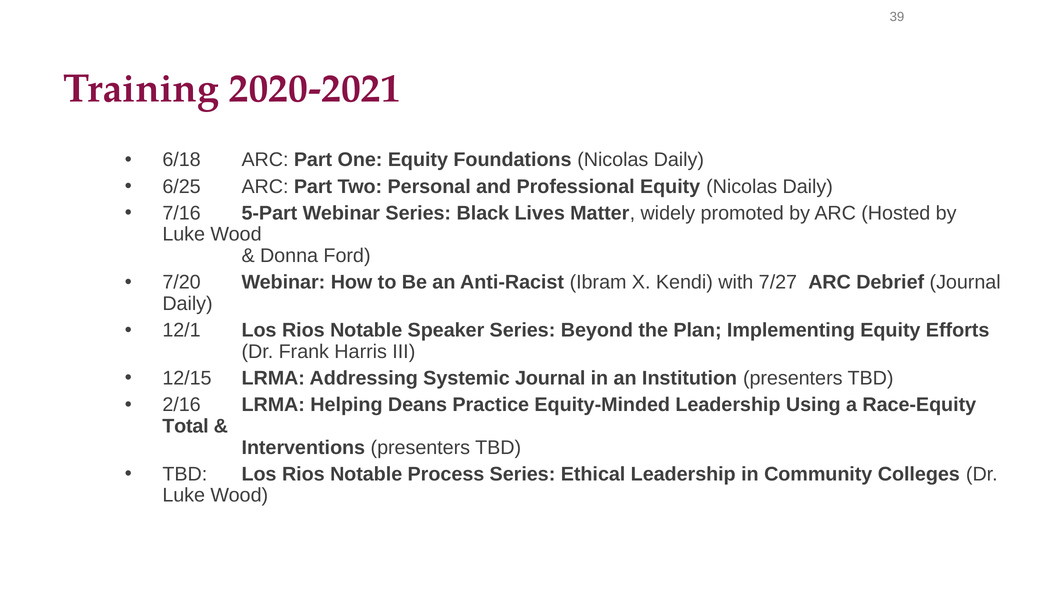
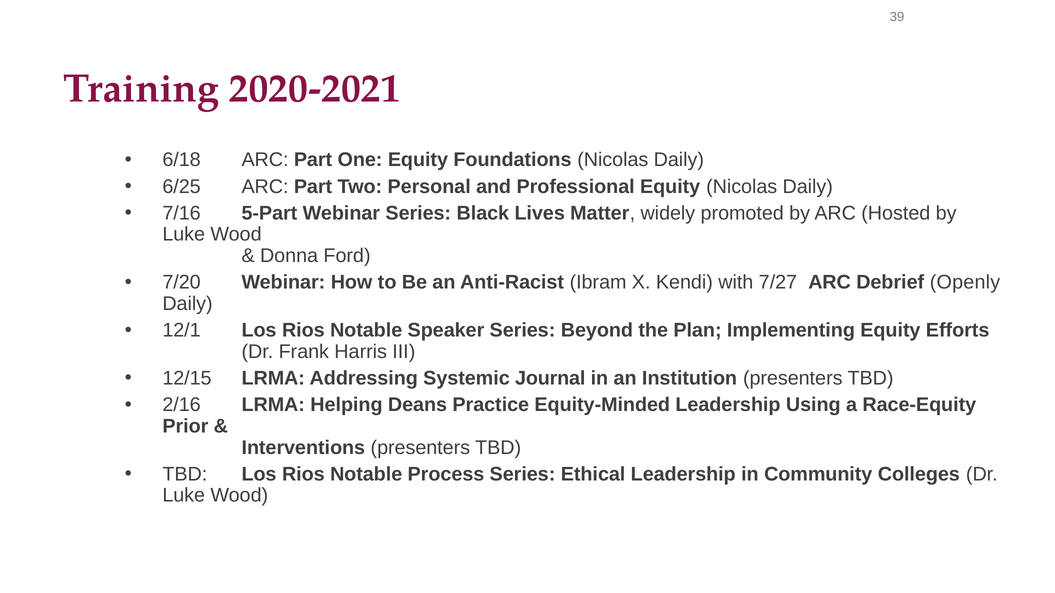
Debrief Journal: Journal -> Openly
Total: Total -> Prior
